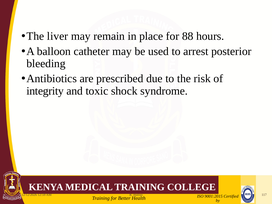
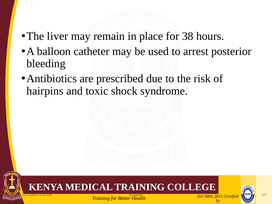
88: 88 -> 38
integrity: integrity -> hairpins
